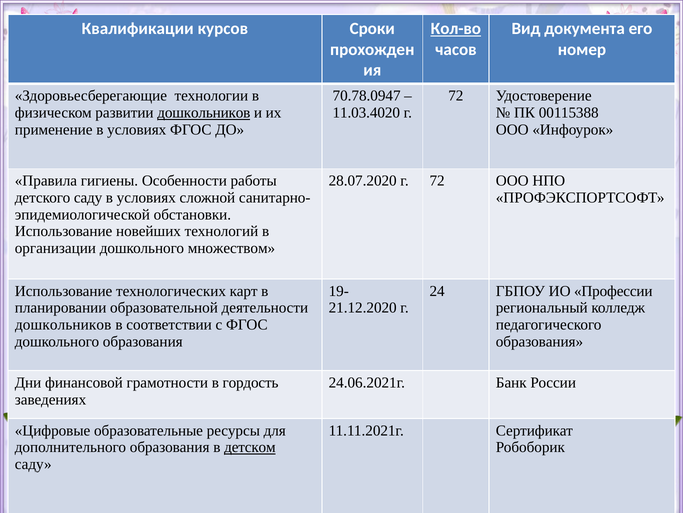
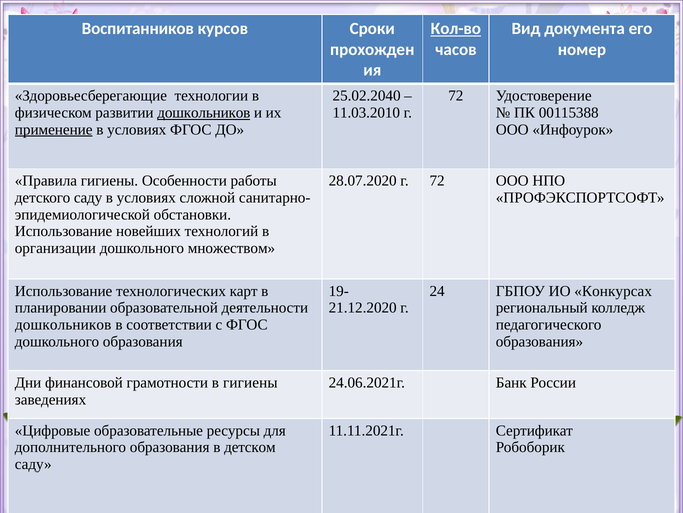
Квалификации: Квалификации -> Воспитанников
70.78.0947: 70.78.0947 -> 25.02.2040
11.03.4020: 11.03.4020 -> 11.03.2010
применение underline: none -> present
Профессии: Профессии -> Конкурсах
в гордость: гордость -> гигиены
детском underline: present -> none
